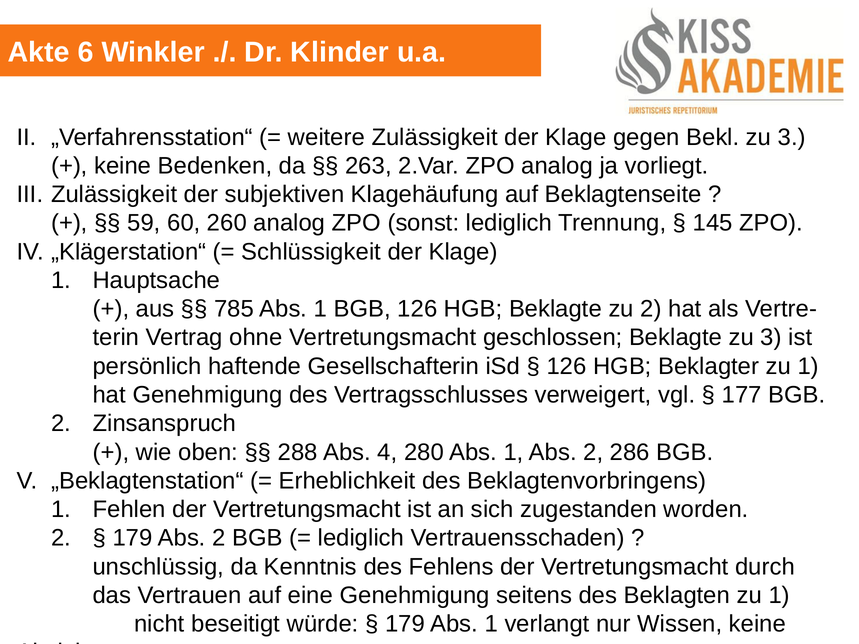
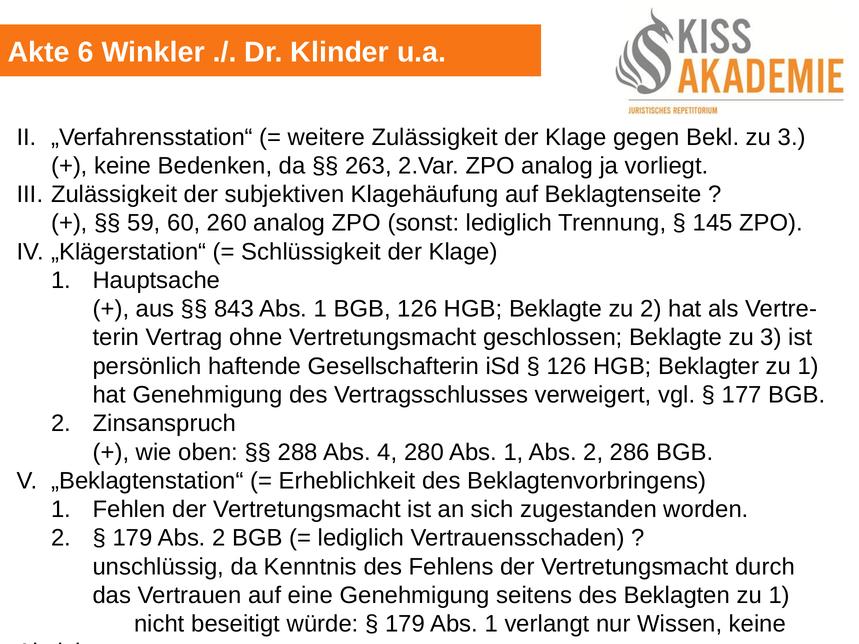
785: 785 -> 843
